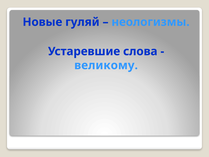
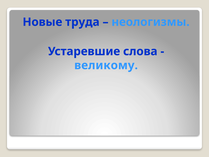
гуляй: гуляй -> труда
